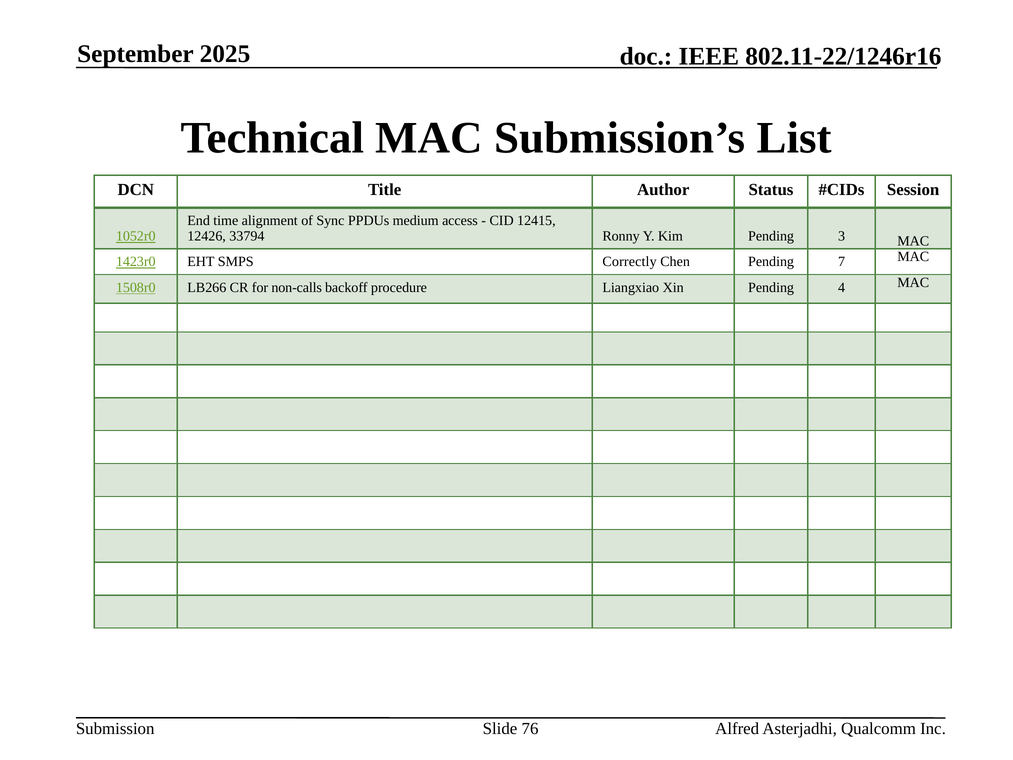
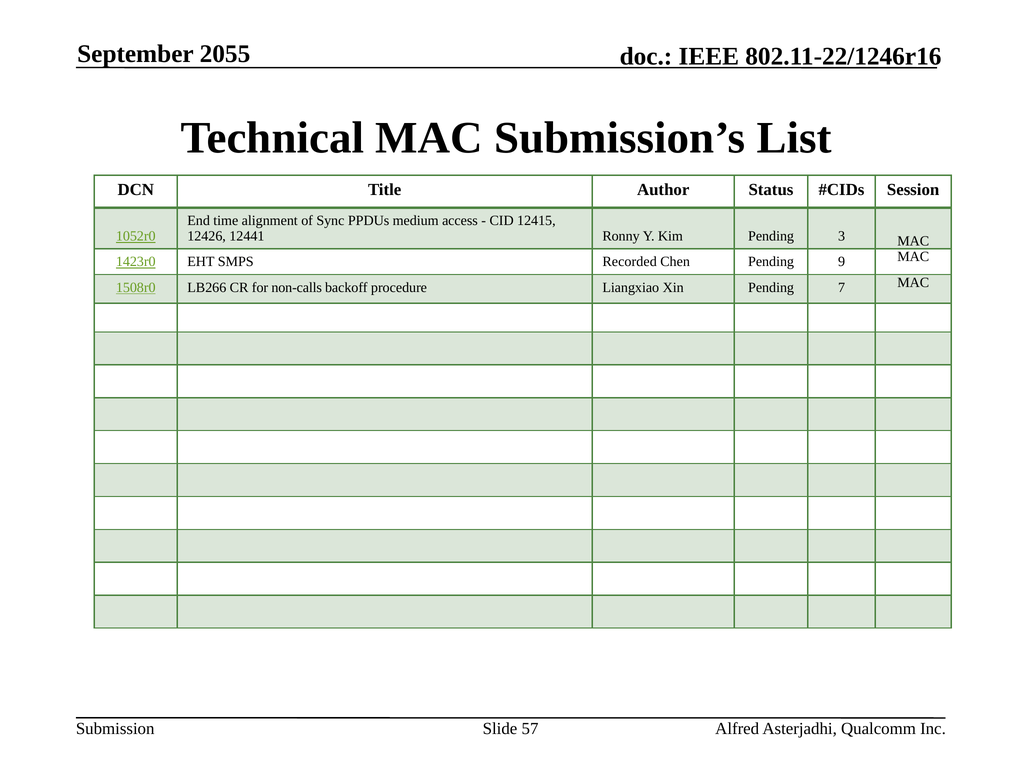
2025: 2025 -> 2055
33794: 33794 -> 12441
Correctly: Correctly -> Recorded
7: 7 -> 9
4: 4 -> 7
76: 76 -> 57
